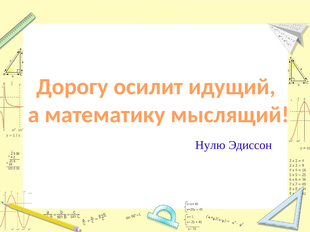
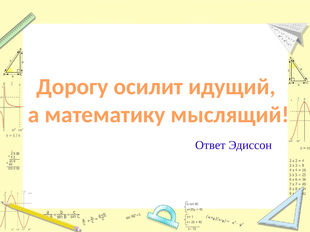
Нулю: Нулю -> Ответ
